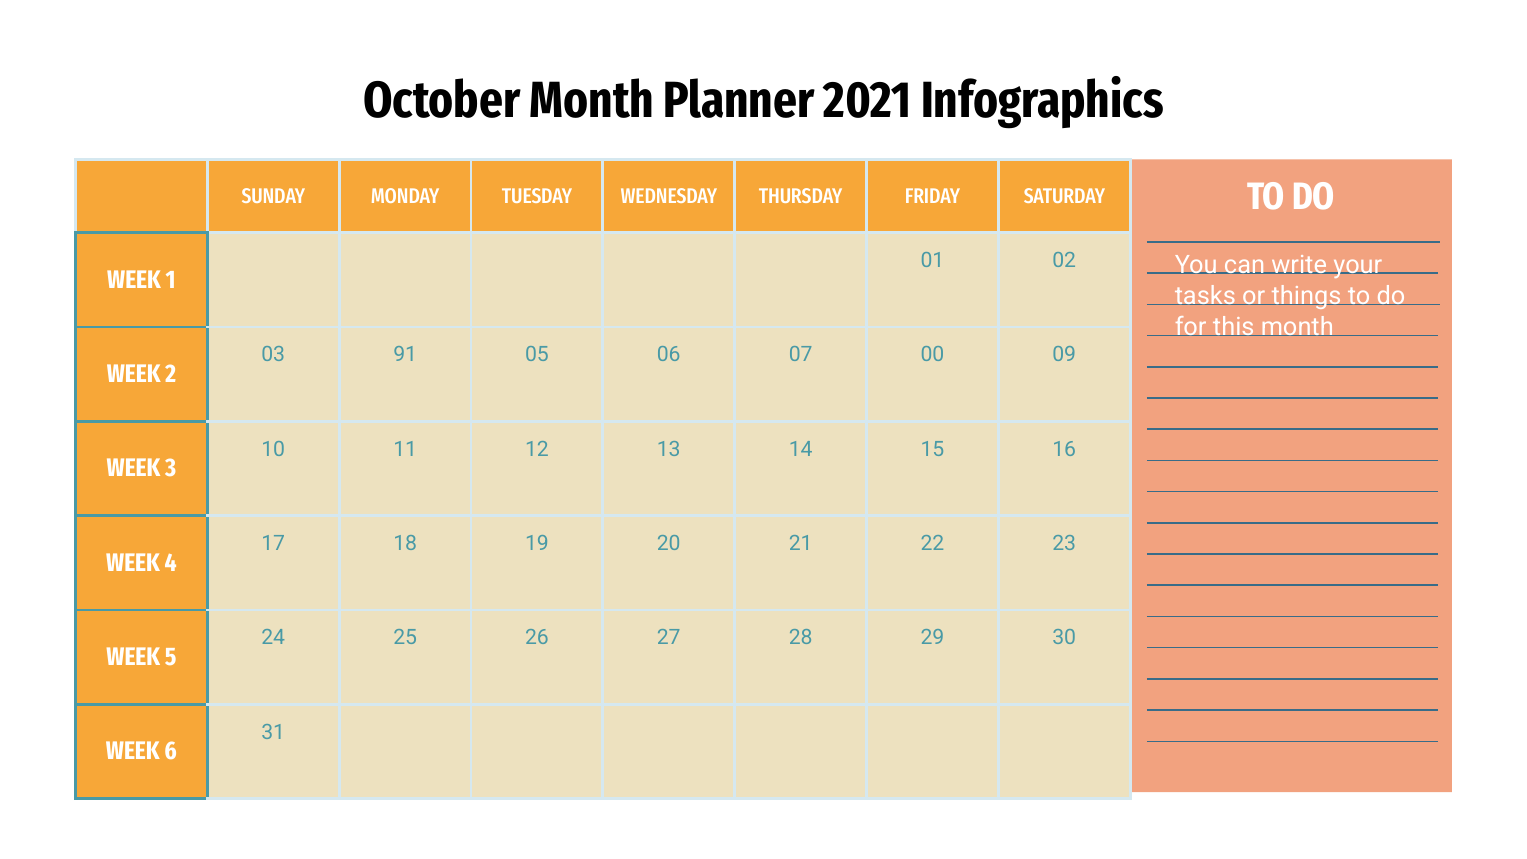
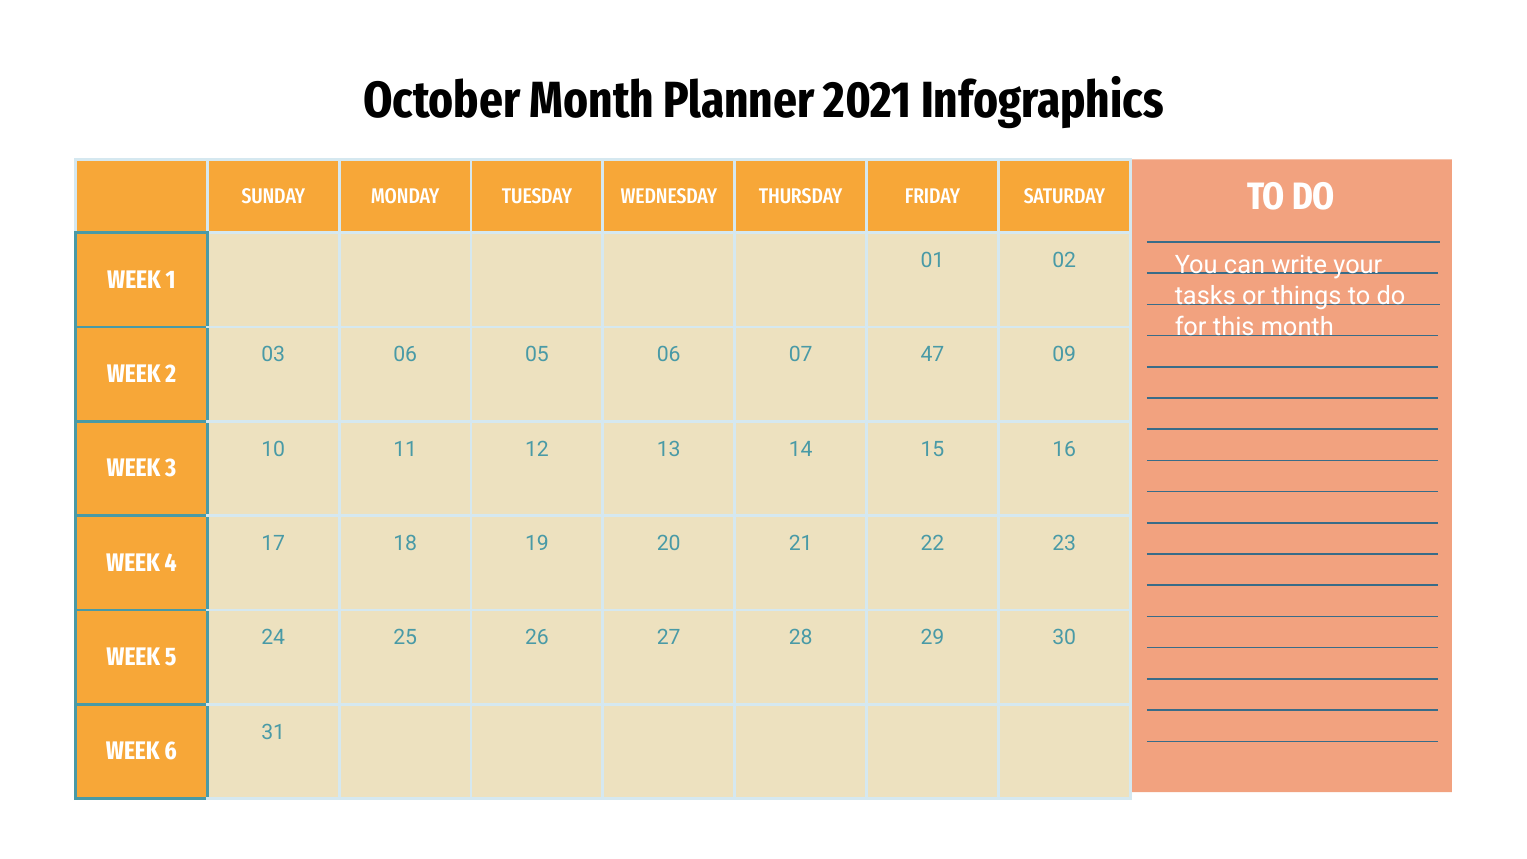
03 91: 91 -> 06
00: 00 -> 47
